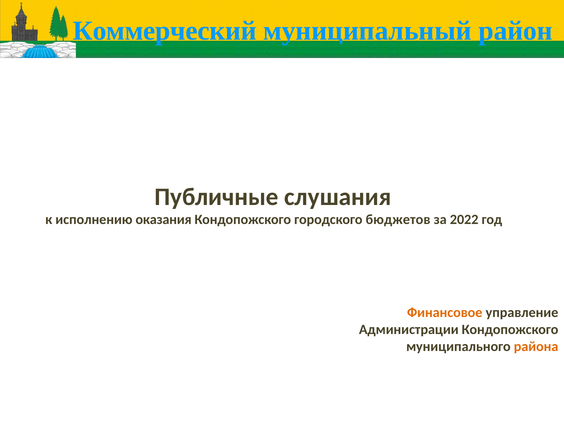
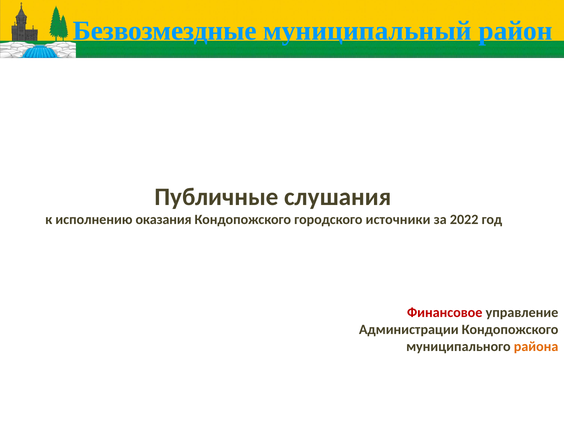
Коммерческий: Коммерческий -> Безвозмездные
бюджетов: бюджетов -> источники
Финансовое colour: orange -> red
